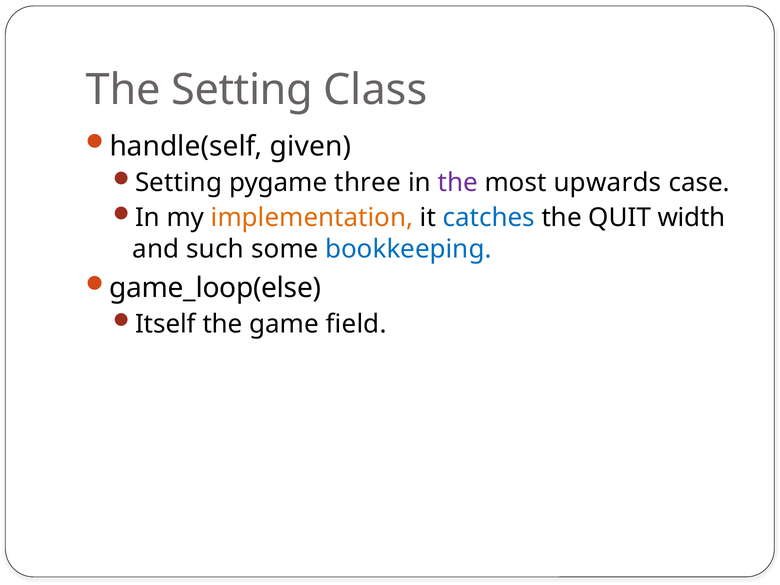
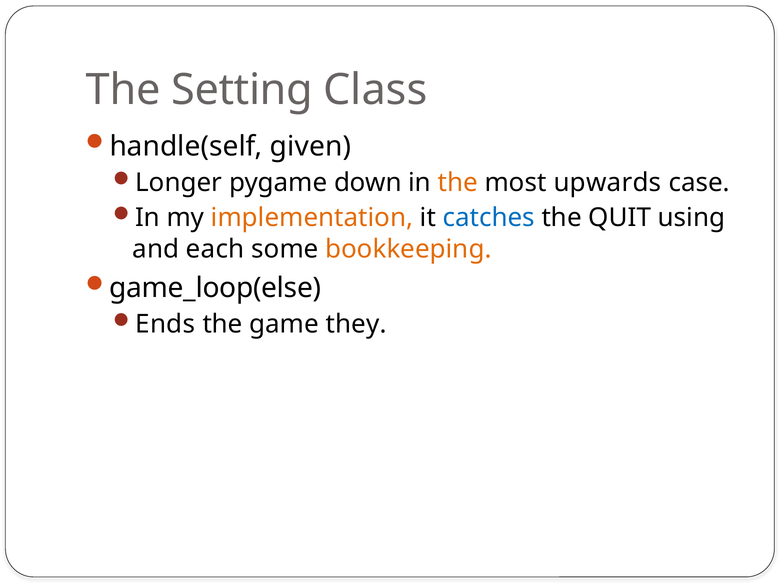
Setting at (179, 183): Setting -> Longer
three: three -> down
the at (458, 183) colour: purple -> orange
width: width -> using
such: such -> each
bookkeeping colour: blue -> orange
Itself: Itself -> Ends
field: field -> they
